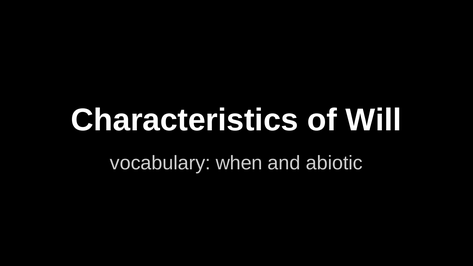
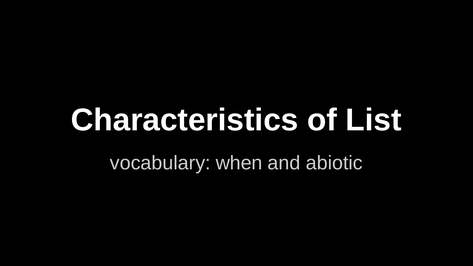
Will: Will -> List
